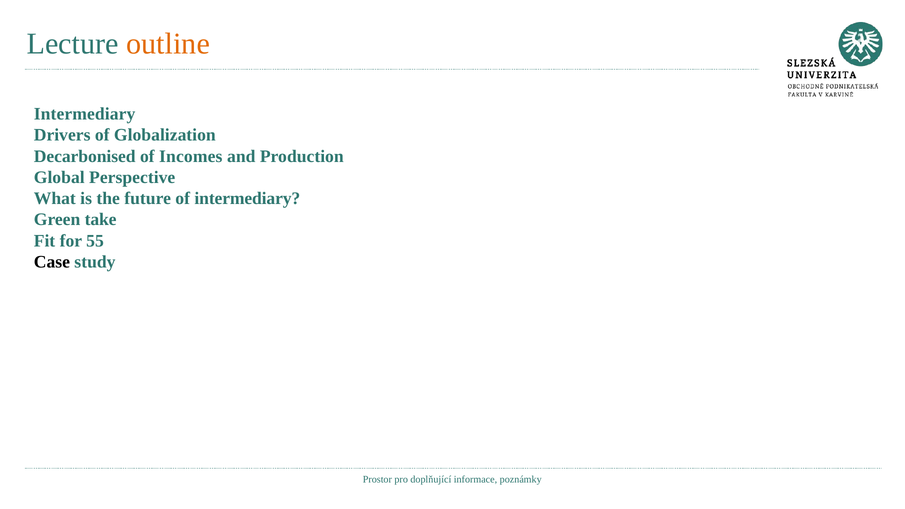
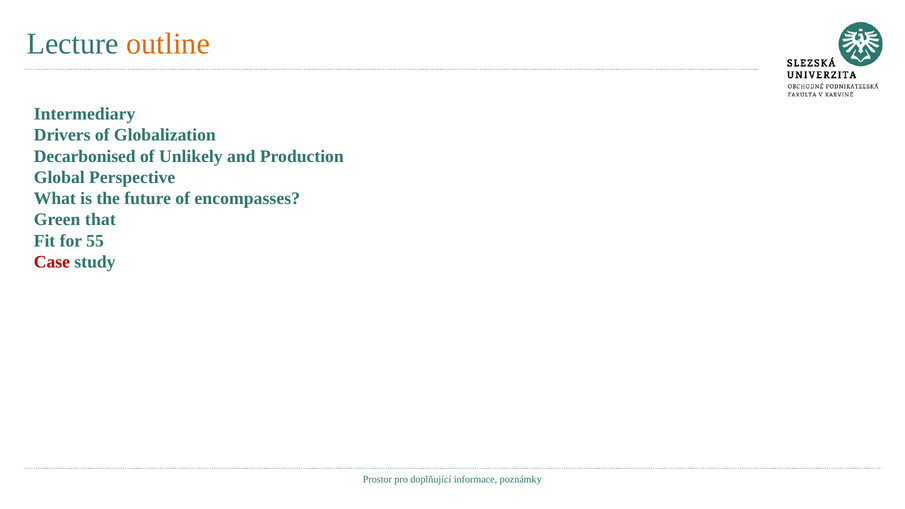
Incomes: Incomes -> Unlikely
of intermediary: intermediary -> encompasses
take: take -> that
Case colour: black -> red
